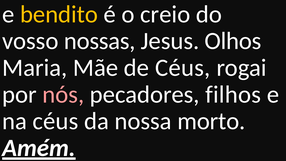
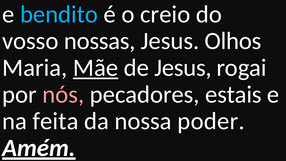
bendito colour: yellow -> light blue
Mãe underline: none -> present
de Céus: Céus -> Jesus
filhos: filhos -> estais
na céus: céus -> feita
morto: morto -> poder
